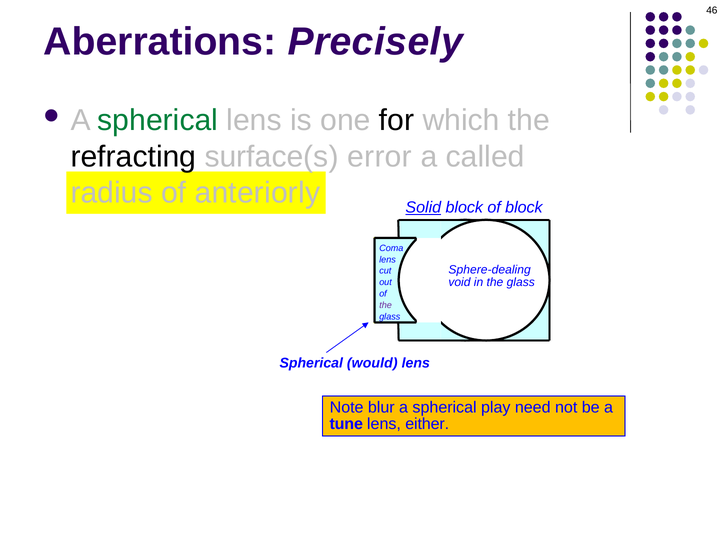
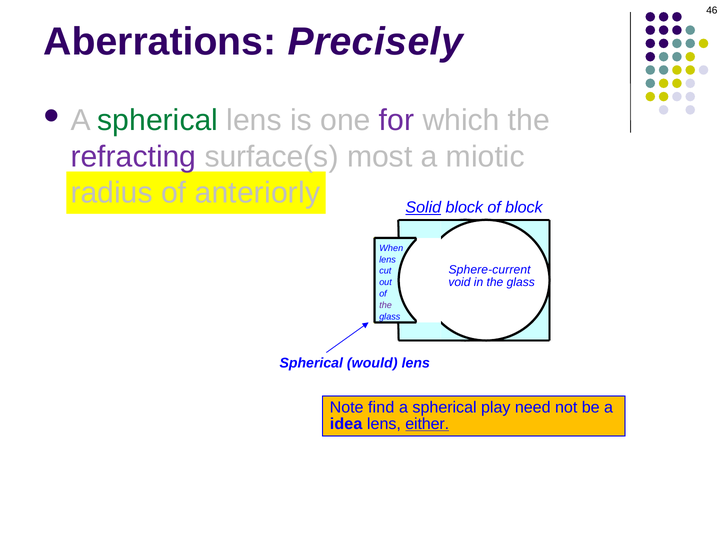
for colour: black -> purple
refracting colour: black -> purple
error: error -> most
called: called -> miotic
Coma: Coma -> When
Sphere-dealing: Sphere-dealing -> Sphere-current
blur: blur -> find
tune: tune -> idea
either underline: none -> present
